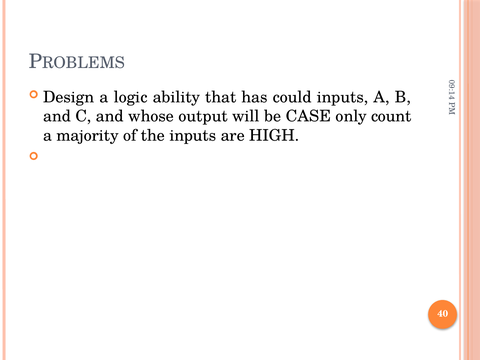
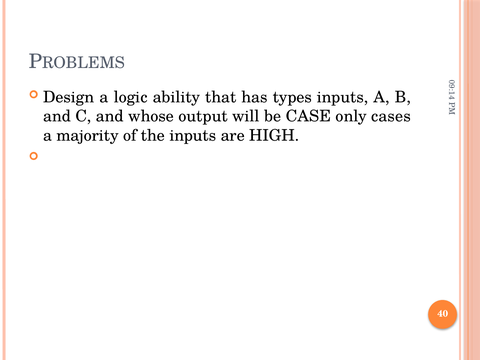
could: could -> types
count: count -> cases
